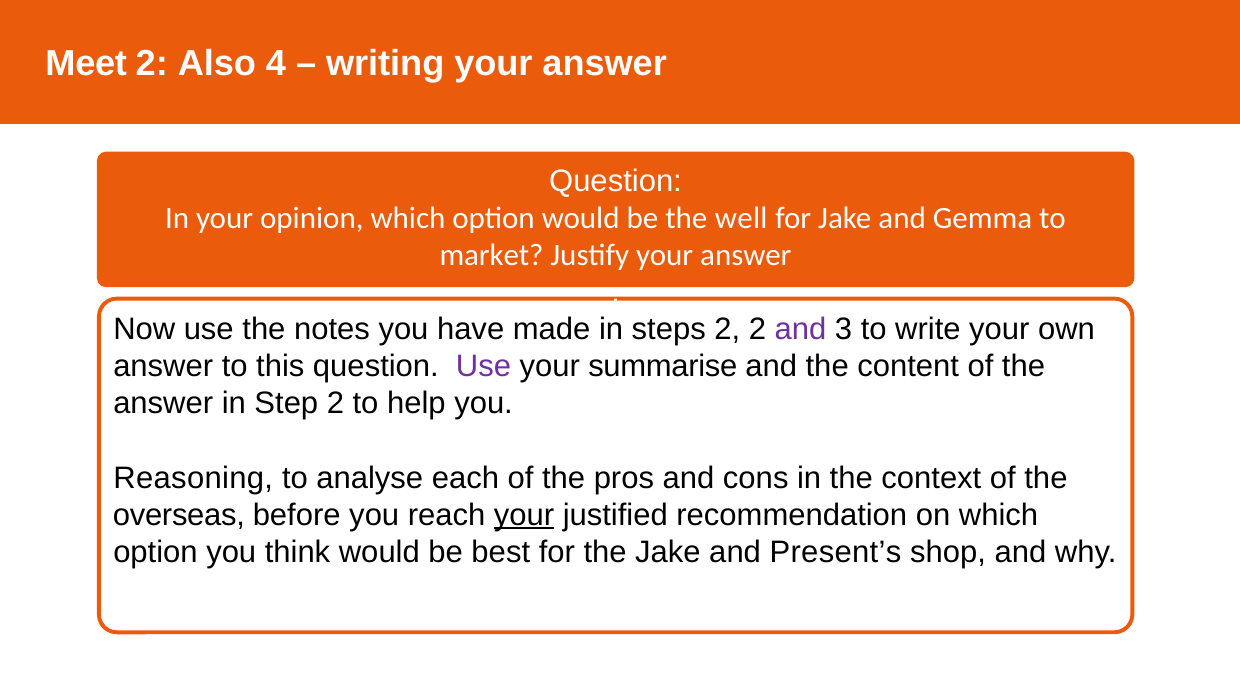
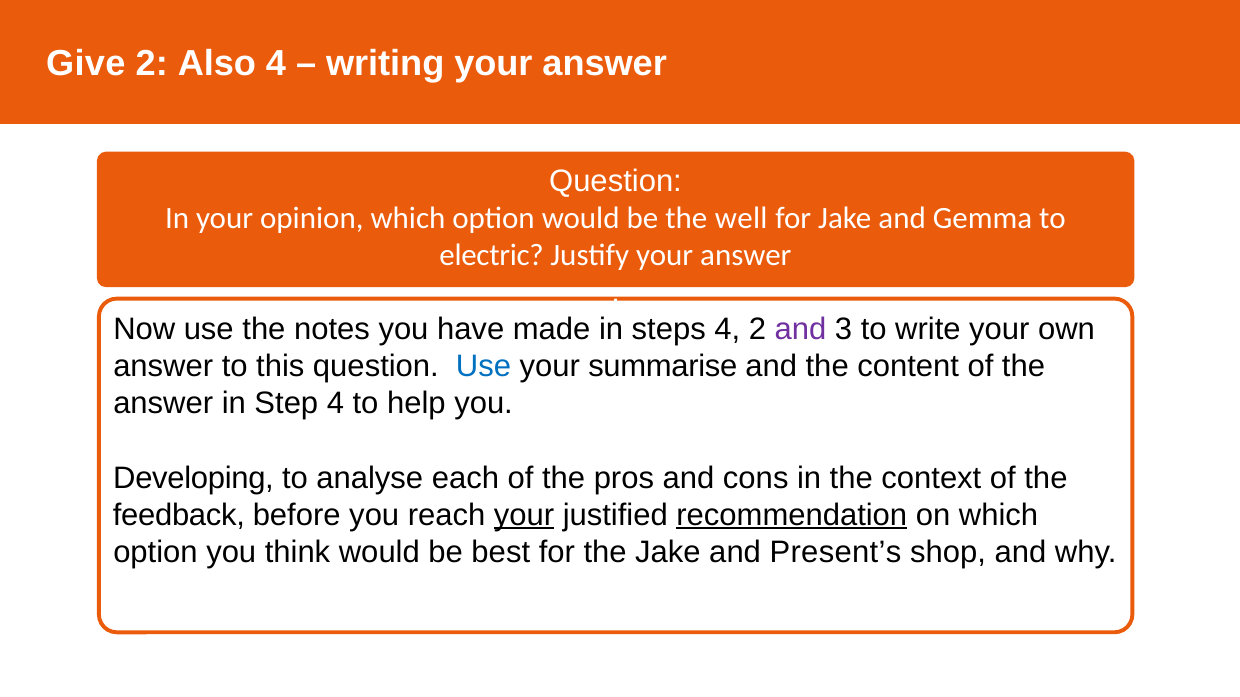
Meet: Meet -> Give
market: market -> electric
steps 2: 2 -> 4
Use at (484, 367) colour: purple -> blue
Step 2: 2 -> 4
Reasoning: Reasoning -> Developing
overseas: overseas -> feedback
recommendation underline: none -> present
